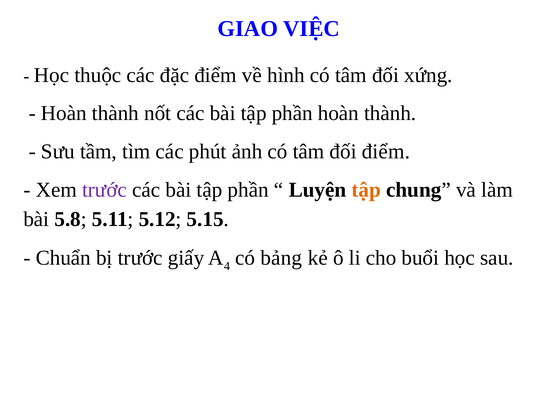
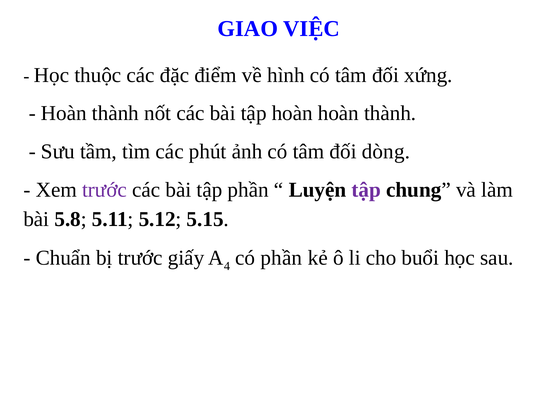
phần at (292, 113): phần -> hoàn
đối điểm: điểm -> dòng
tập at (366, 190) colour: orange -> purple
có bảng: bảng -> phần
